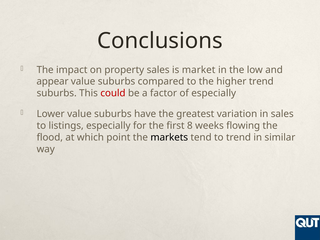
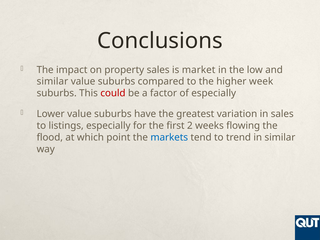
appear at (53, 82): appear -> similar
higher trend: trend -> week
8: 8 -> 2
markets colour: black -> blue
